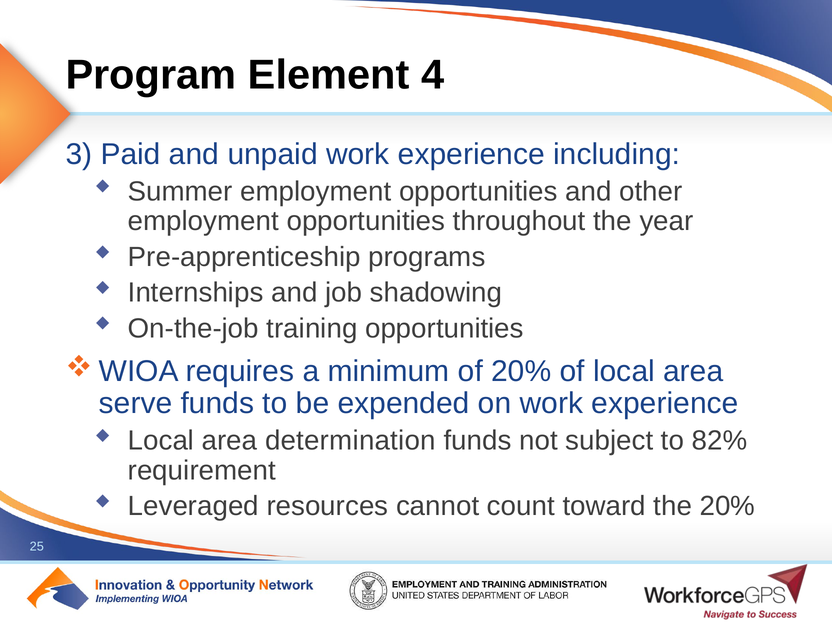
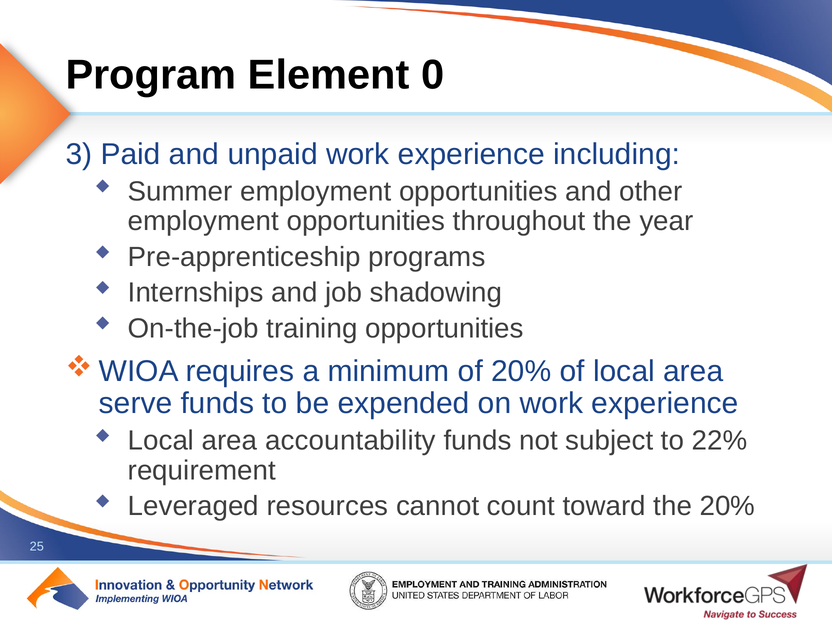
4: 4 -> 0
determination: determination -> accountability
82%: 82% -> 22%
